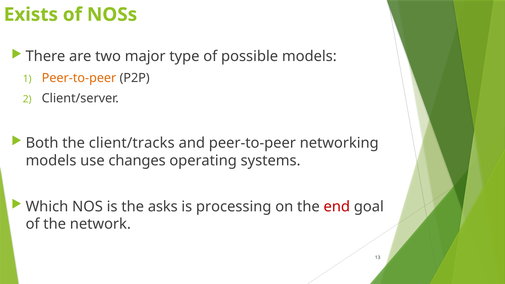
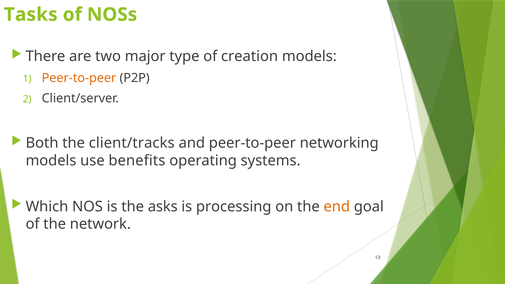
Exists: Exists -> Tasks
possible: possible -> creation
changes: changes -> benefits
end colour: red -> orange
